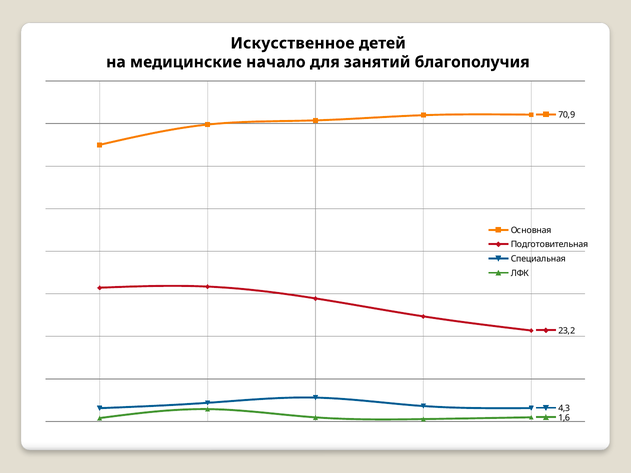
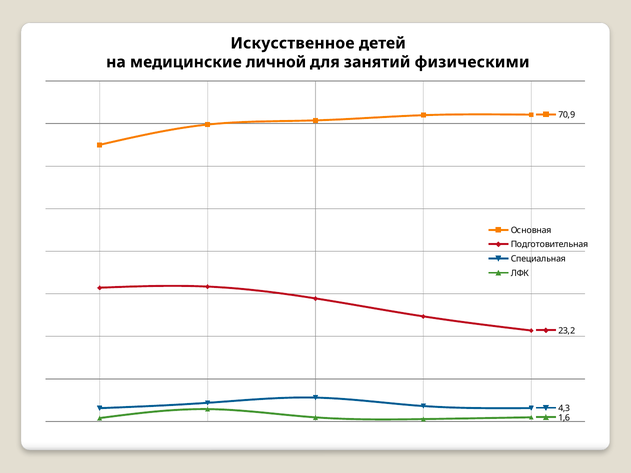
начало: начало -> личной
благополучия: благополучия -> физическими
